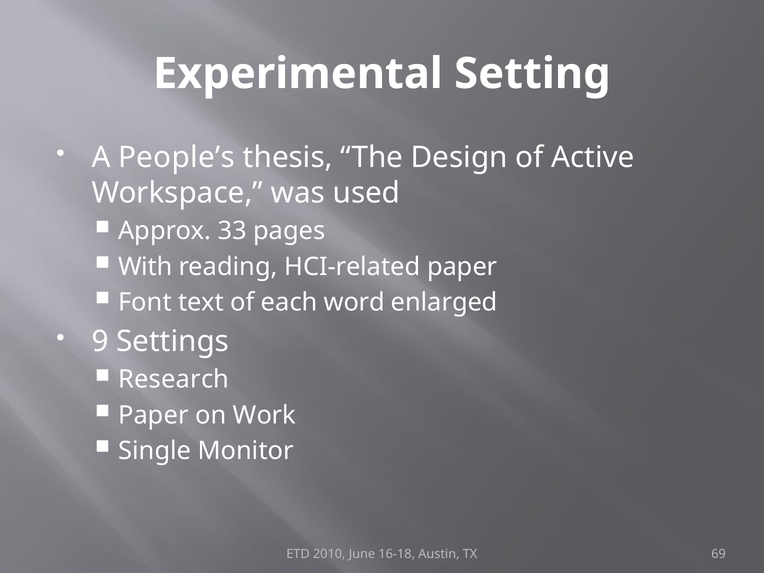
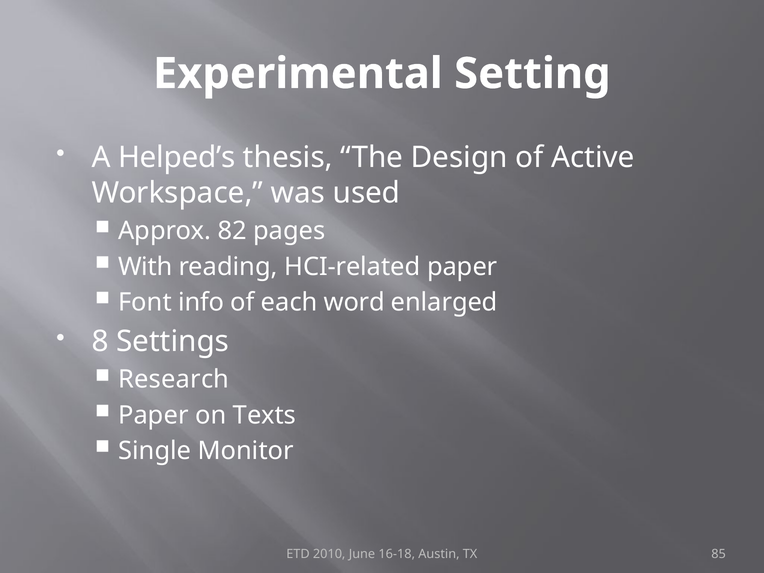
People’s: People’s -> Helped’s
33: 33 -> 82
text: text -> info
9: 9 -> 8
Work: Work -> Texts
69: 69 -> 85
